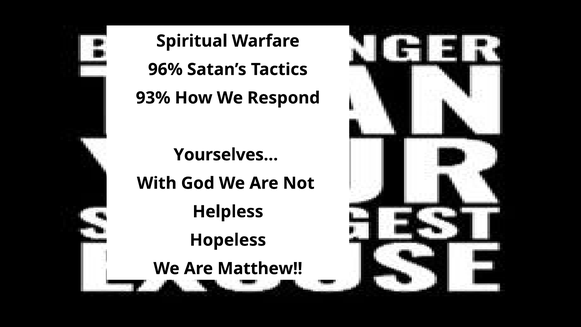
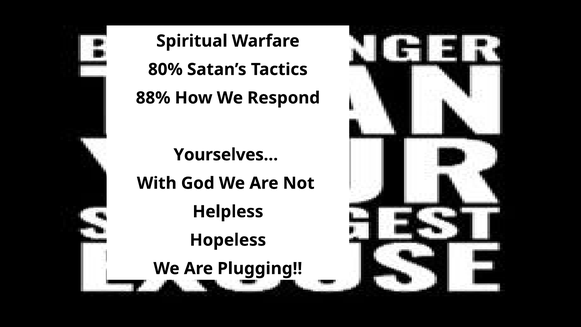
96%: 96% -> 80%
93%: 93% -> 88%
Matthew: Matthew -> Plugging
